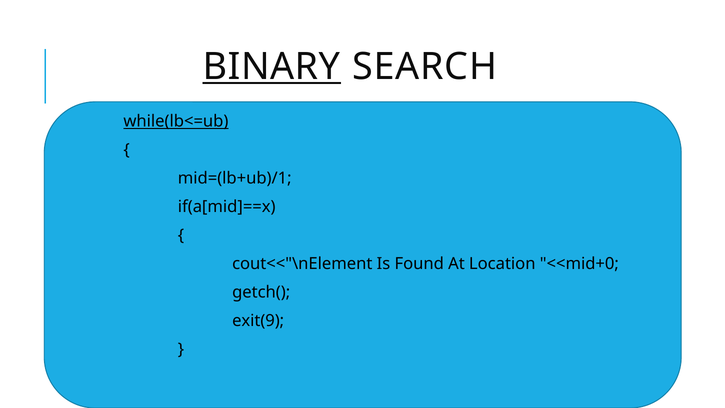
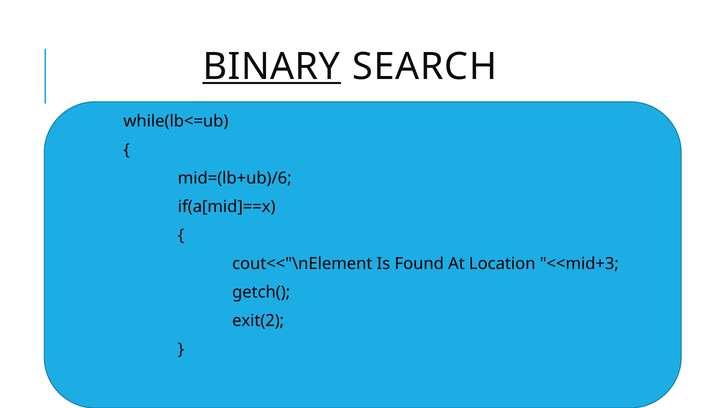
while(lb<=ub underline: present -> none
mid=(lb+ub)/1: mid=(lb+ub)/1 -> mid=(lb+ub)/6
<<mid+0: <<mid+0 -> <<mid+3
exit(9: exit(9 -> exit(2
